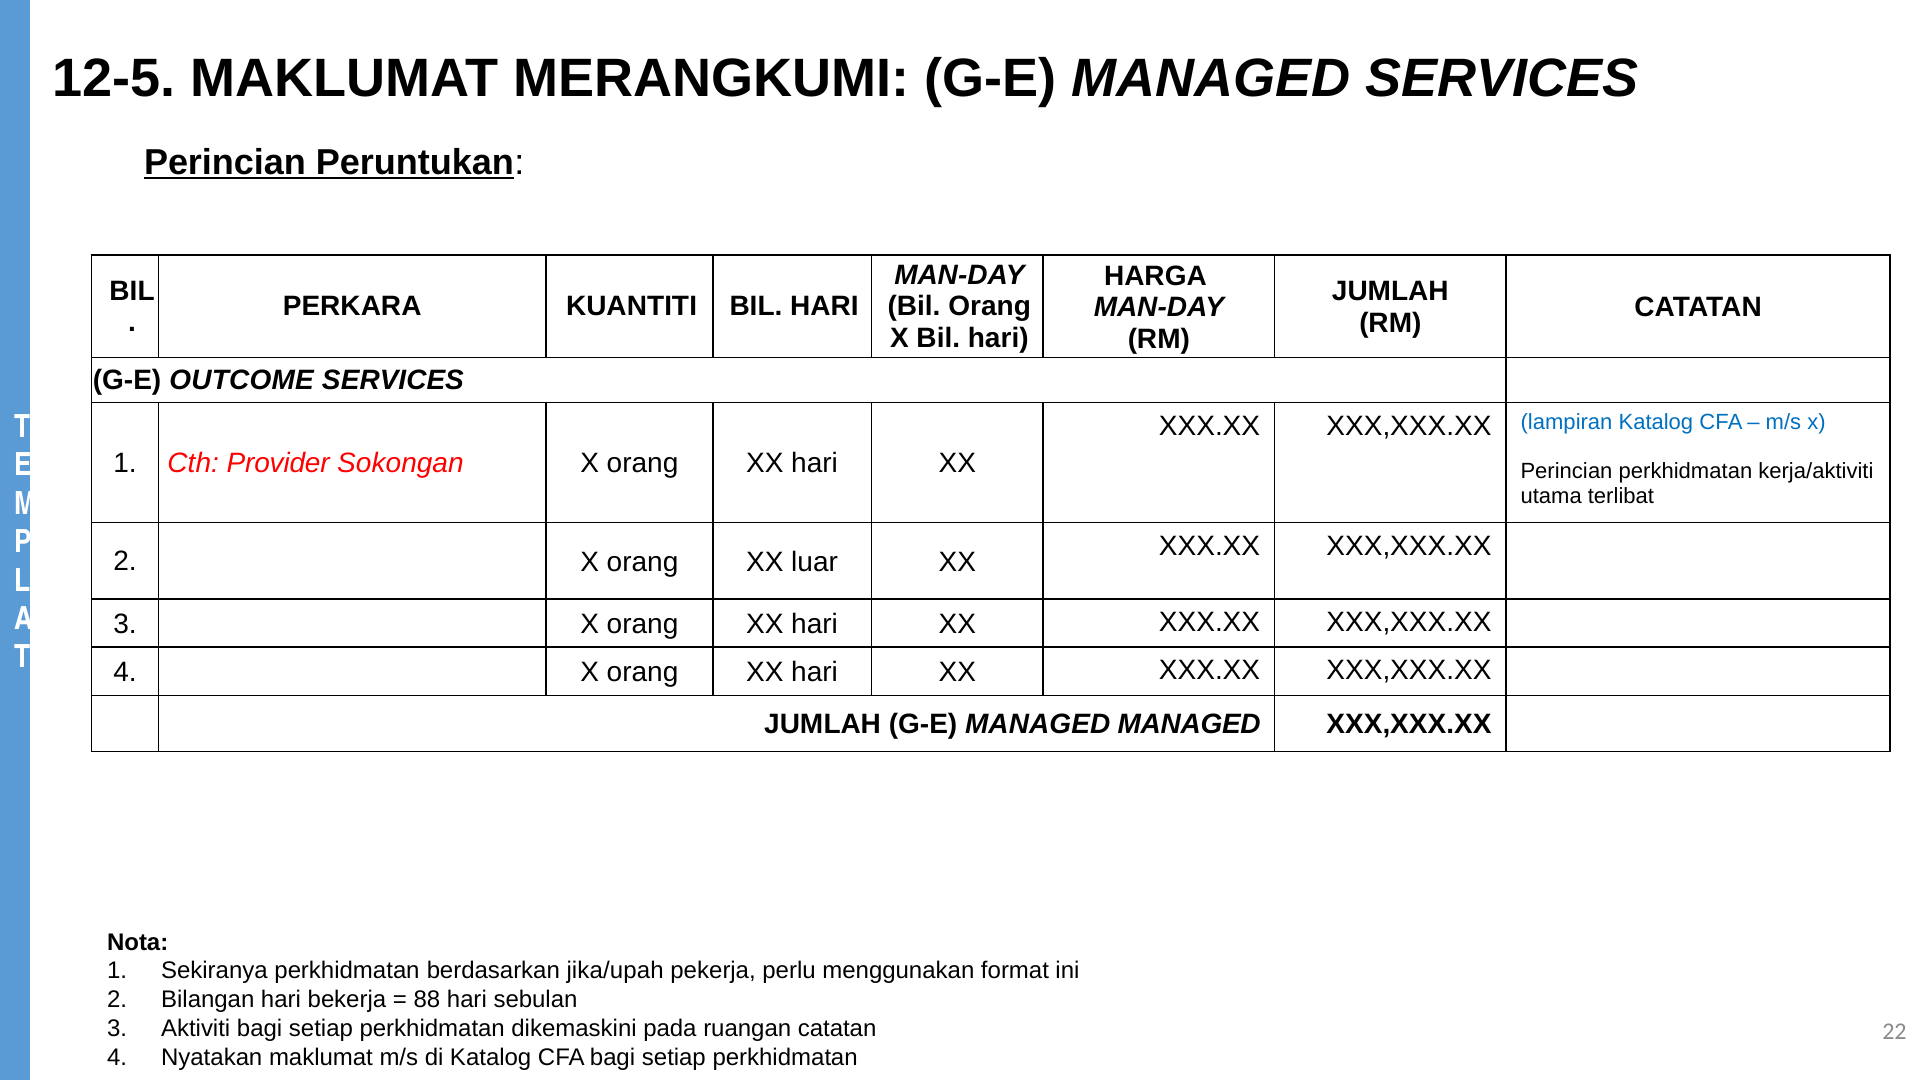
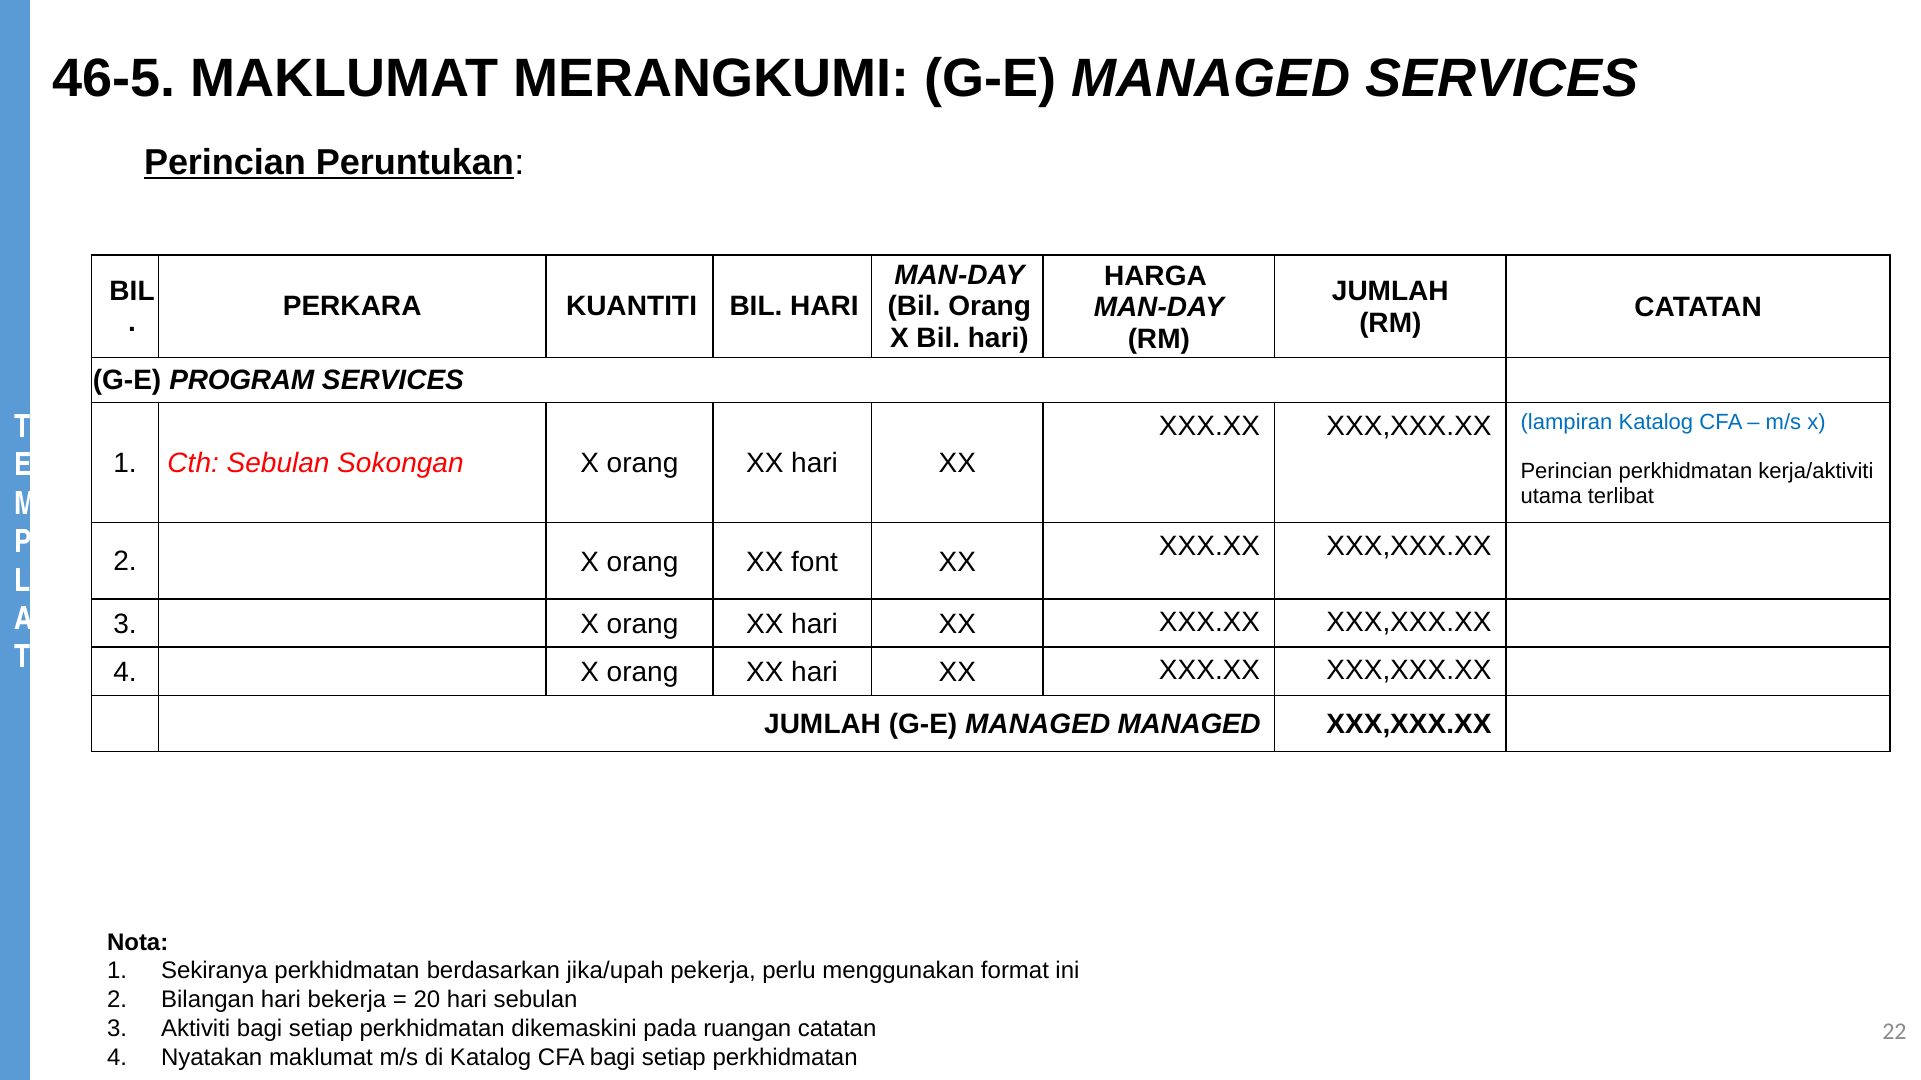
12-5: 12-5 -> 46-5
OUTCOME: OUTCOME -> PROGRAM
Cth Provider: Provider -> Sebulan
luar: luar -> font
88: 88 -> 20
